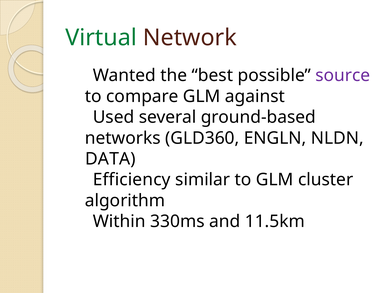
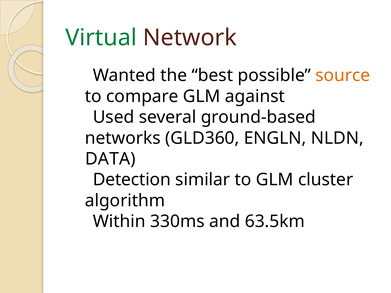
source colour: purple -> orange
Efficiency: Efficiency -> Detection
11.5km: 11.5km -> 63.5km
